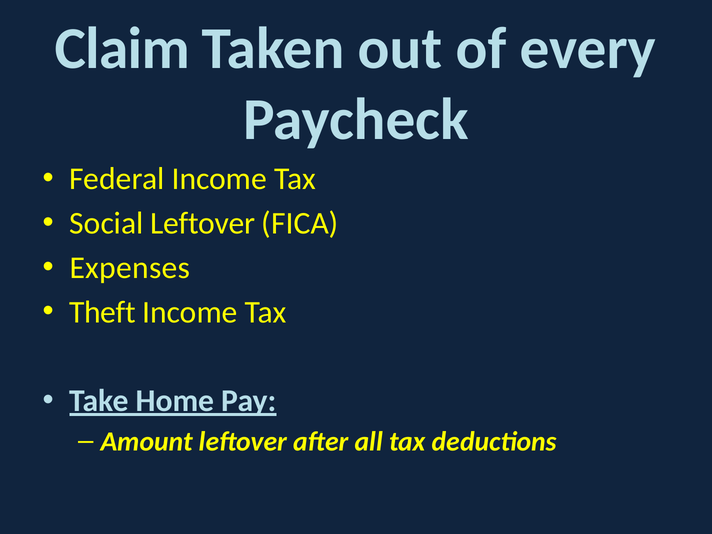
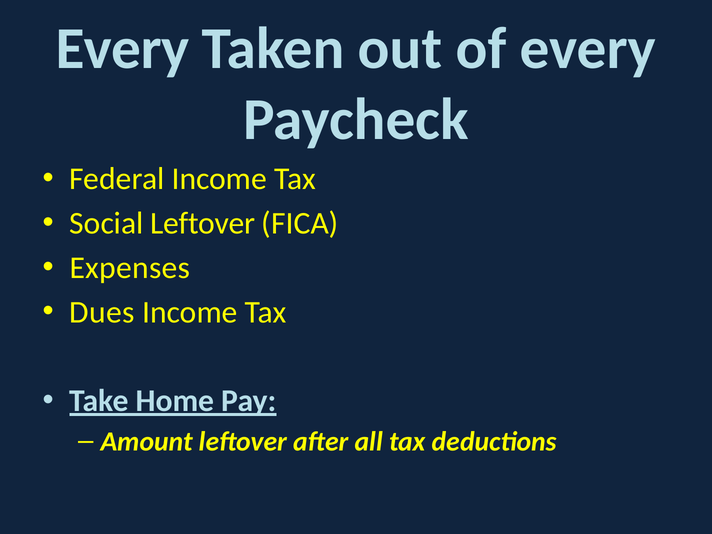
Claim at (122, 49): Claim -> Every
Theft: Theft -> Dues
